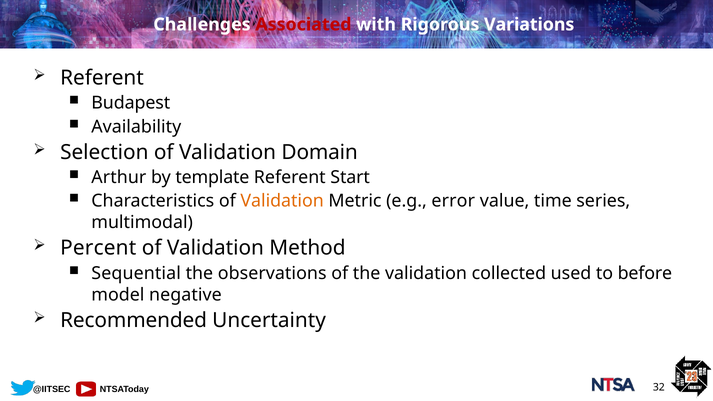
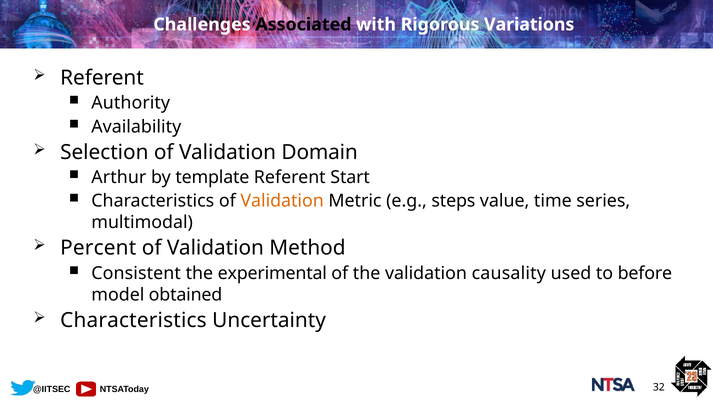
Associated colour: red -> black
Budapest: Budapest -> Authority
error: error -> steps
Sequential: Sequential -> Consistent
observations: observations -> experimental
collected: collected -> causality
negative: negative -> obtained
Recommended at (134, 320): Recommended -> Characteristics
